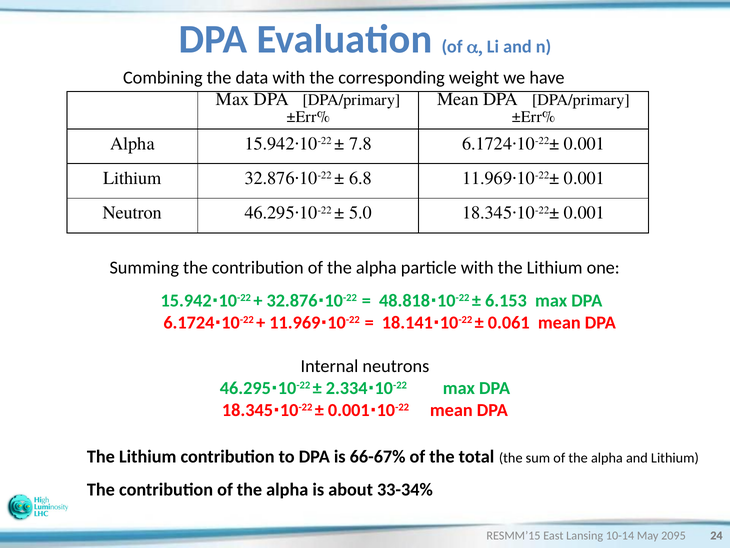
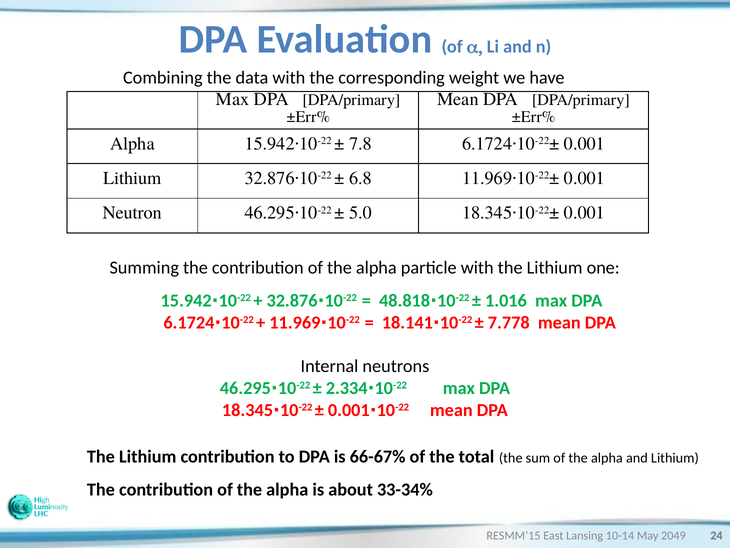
6.153: 6.153 -> 1.016
0.061: 0.061 -> 7.778
2095: 2095 -> 2049
